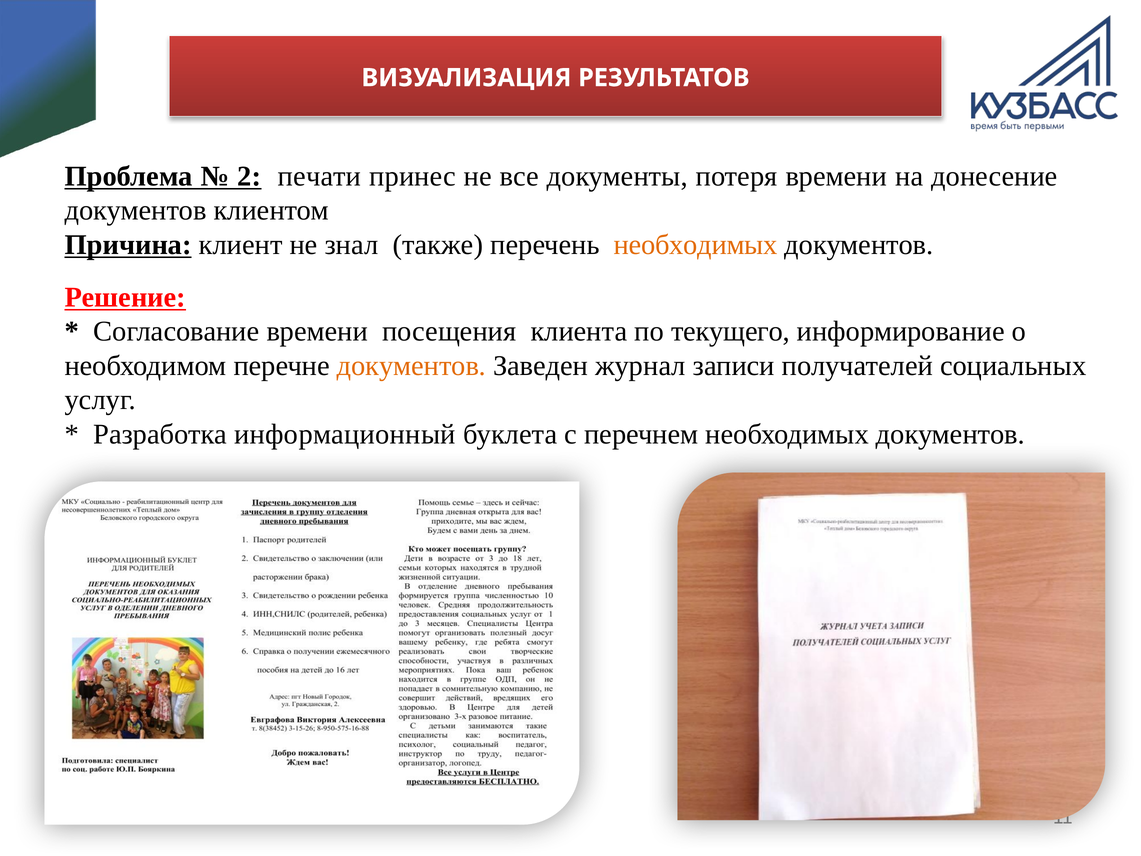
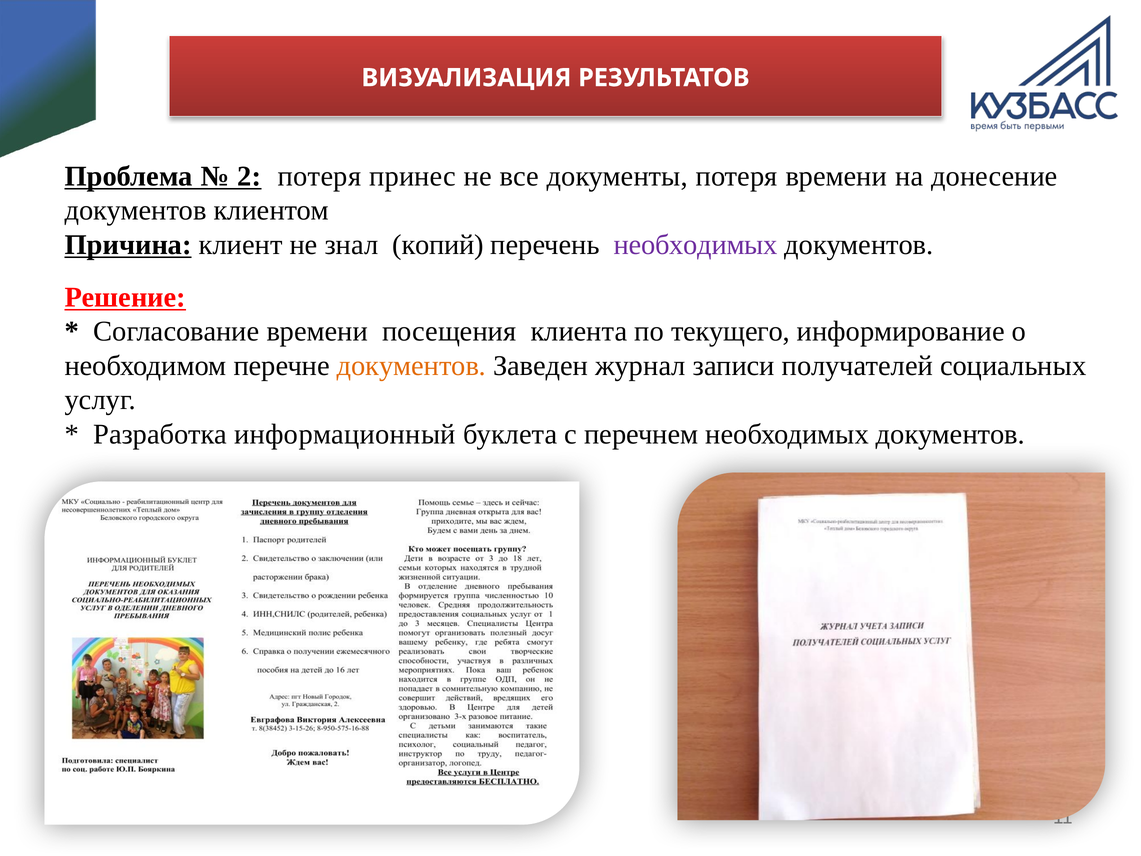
2 печати: печати -> потеря
также: также -> копий
необходимых at (696, 245) colour: orange -> purple
